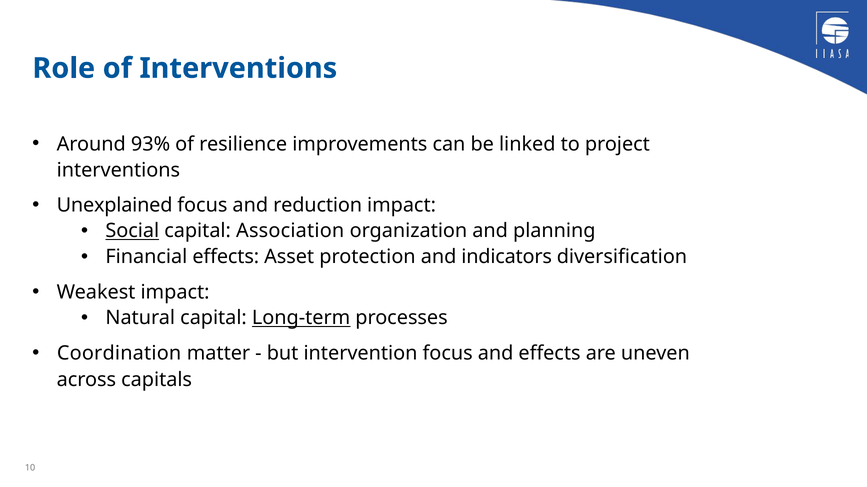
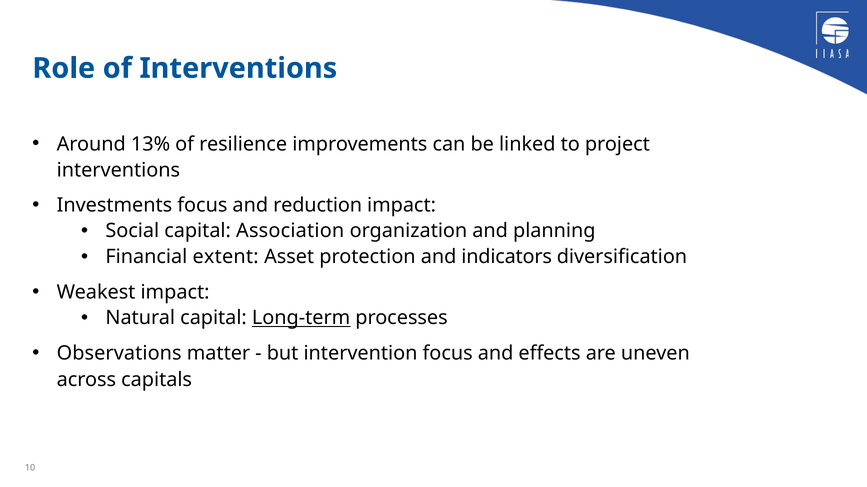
93%: 93% -> 13%
Unexplained: Unexplained -> Investments
Social underline: present -> none
Financial effects: effects -> extent
Coordination: Coordination -> Observations
